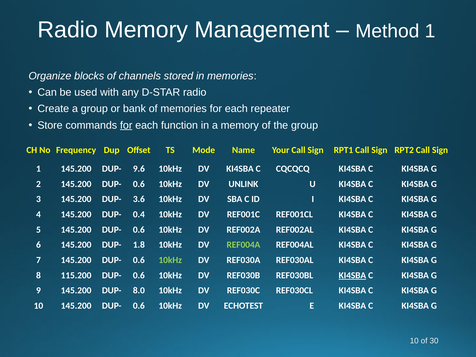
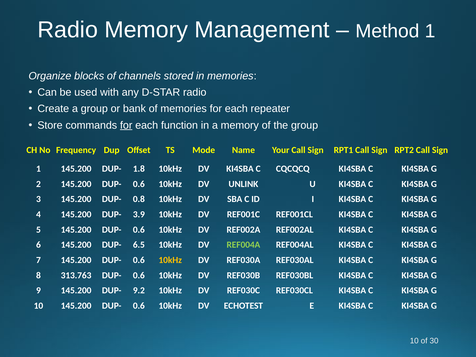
9.6: 9.6 -> 1.8
3.6: 3.6 -> 0.8
0.4: 0.4 -> 3.9
1.8: 1.8 -> 6.5
10kHz at (170, 260) colour: light green -> yellow
115.200: 115.200 -> 313.763
KI4SBA at (352, 275) underline: present -> none
8.0: 8.0 -> 9.2
